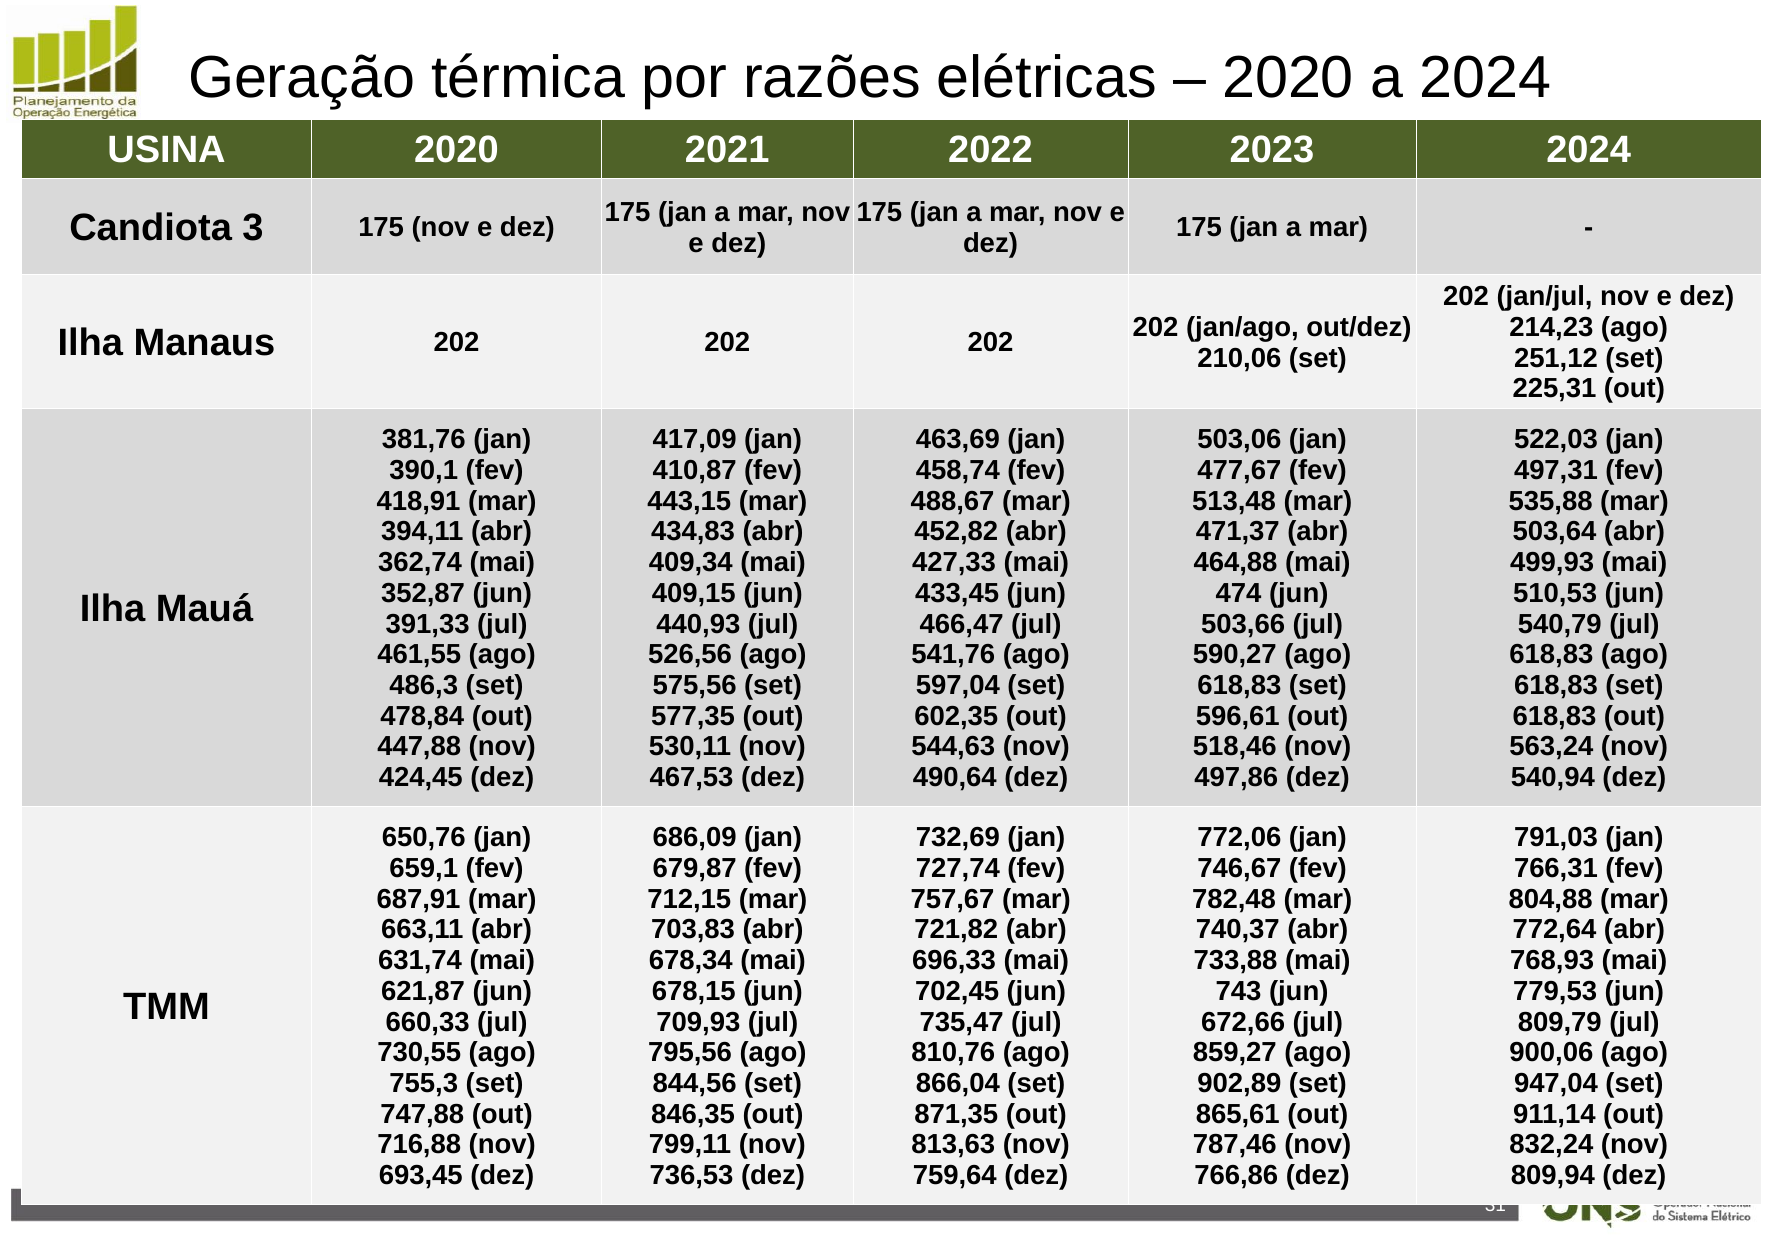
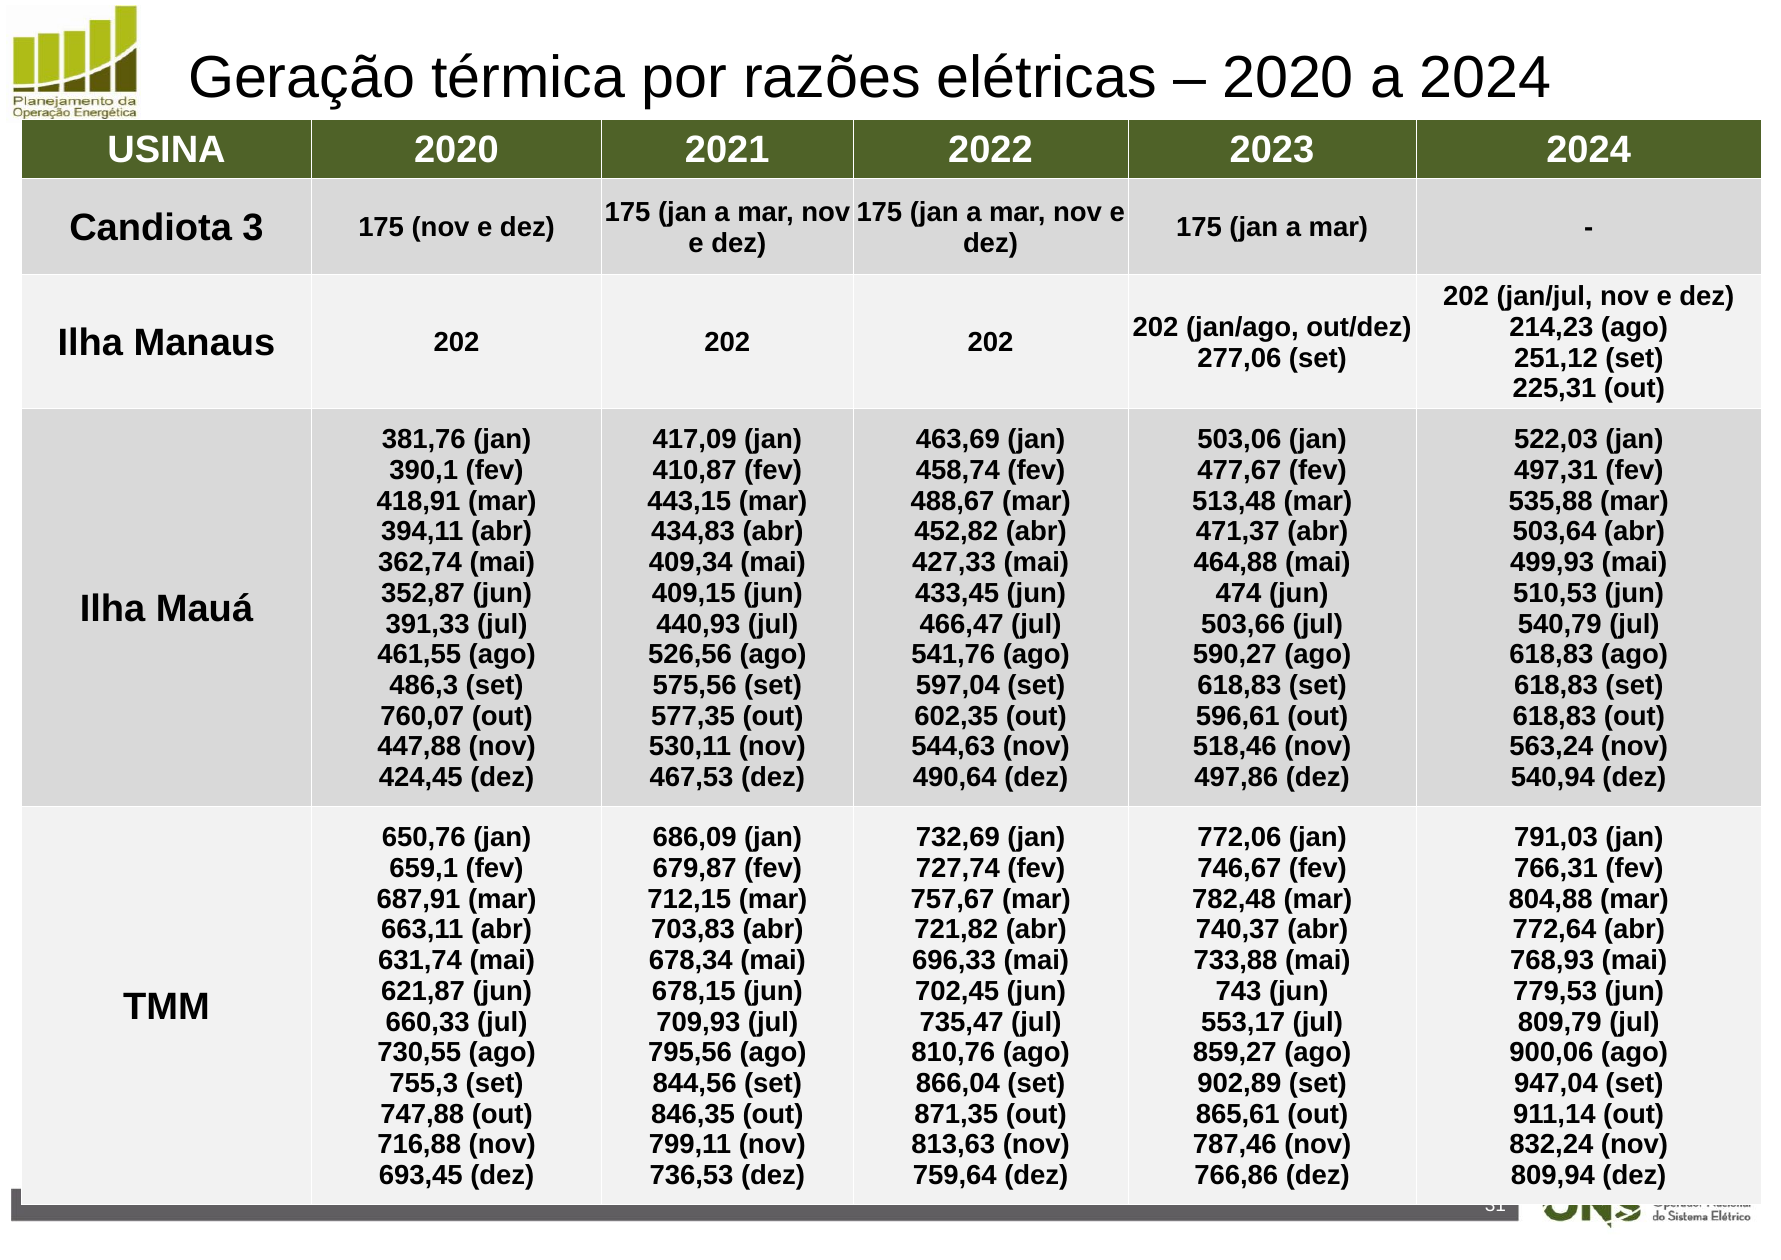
210,06: 210,06 -> 277,06
478,84: 478,84 -> 760,07
672,66: 672,66 -> 553,17
